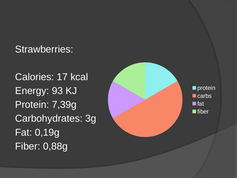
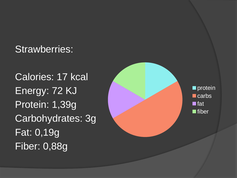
93: 93 -> 72
7,39g: 7,39g -> 1,39g
